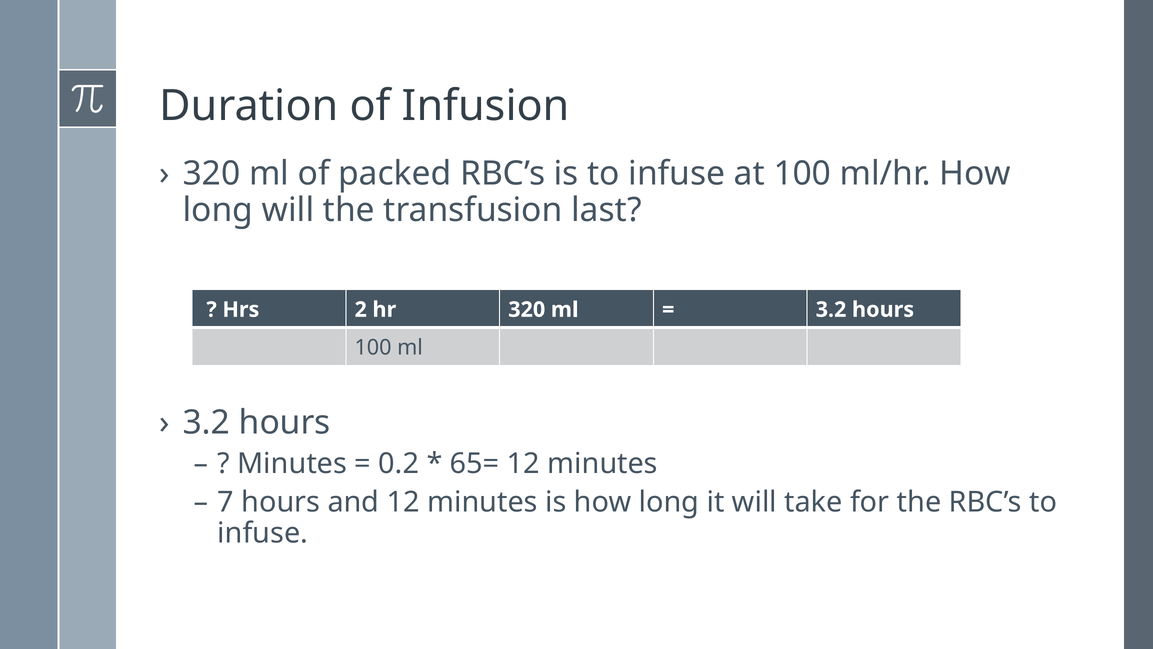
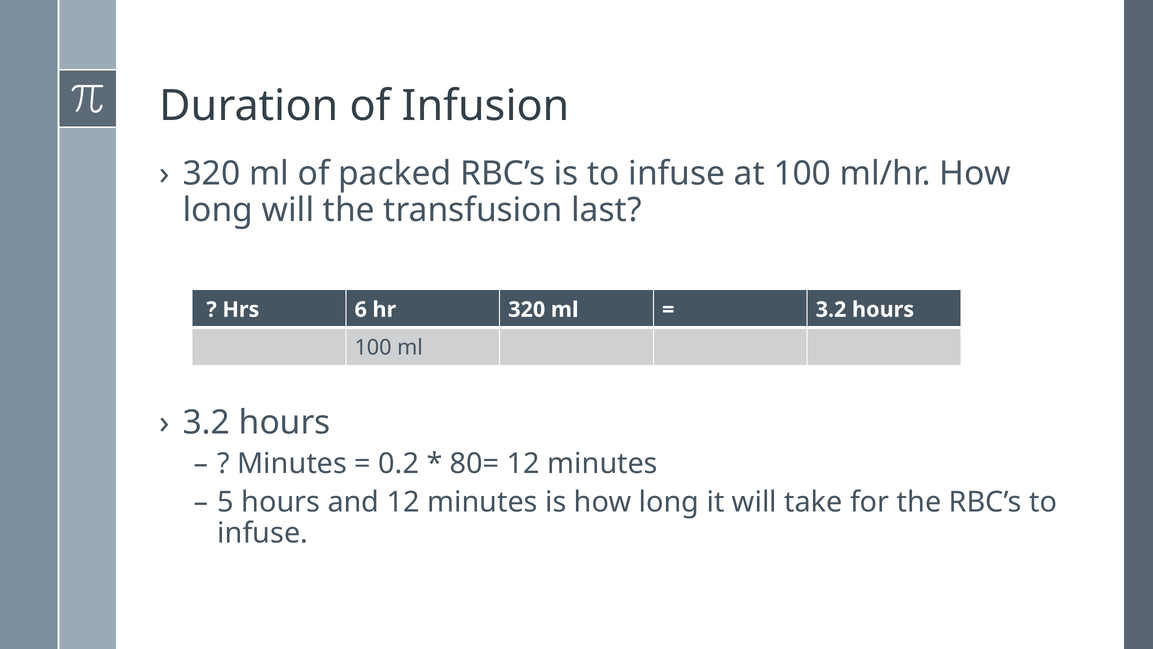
2: 2 -> 6
65=: 65= -> 80=
7: 7 -> 5
